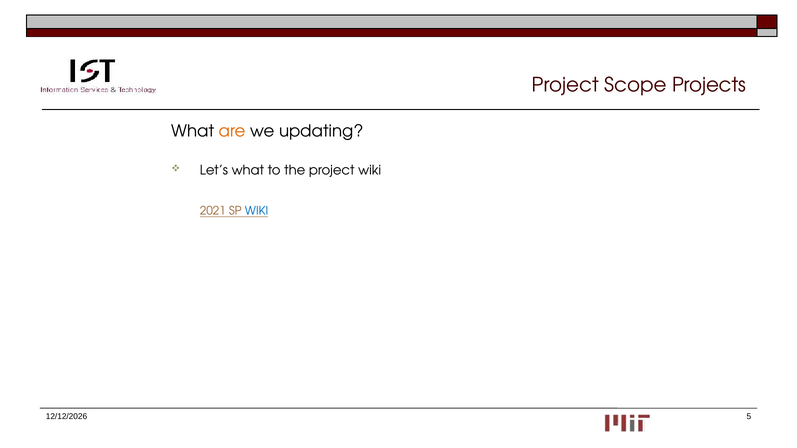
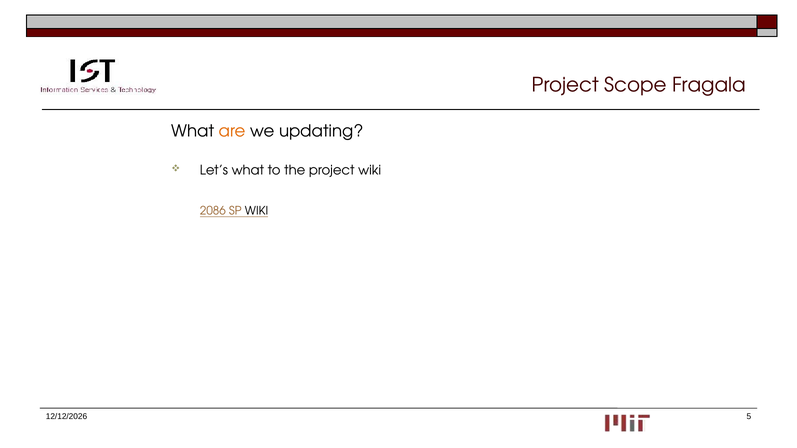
Projects: Projects -> Fragala
2021: 2021 -> 2086
WIKI at (256, 211) colour: blue -> black
